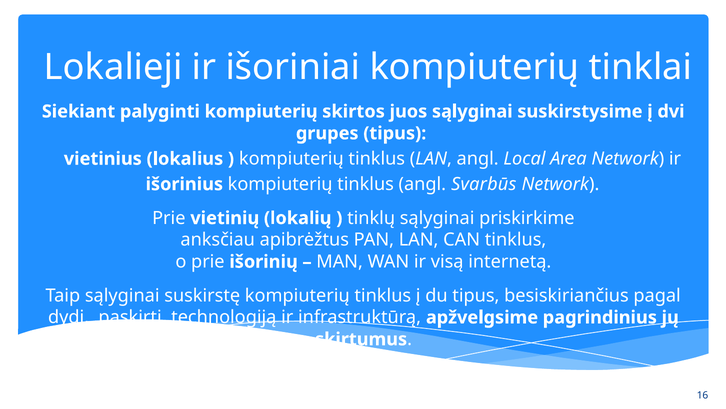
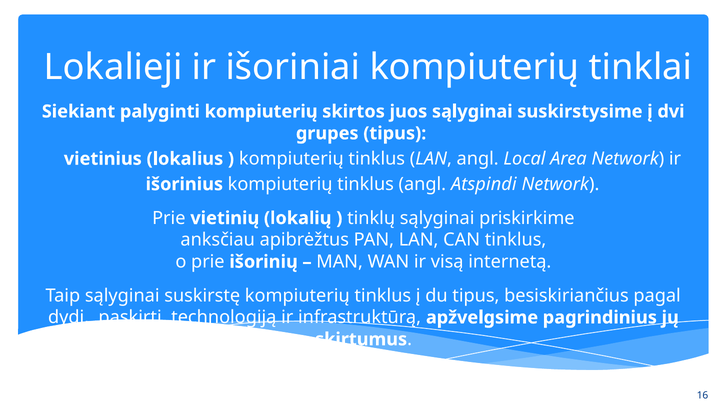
Svarbūs: Svarbūs -> Atspindi
